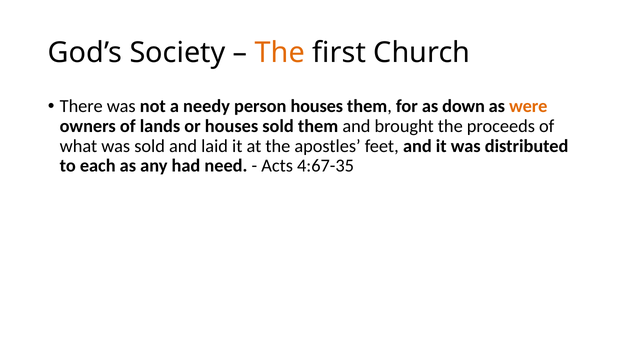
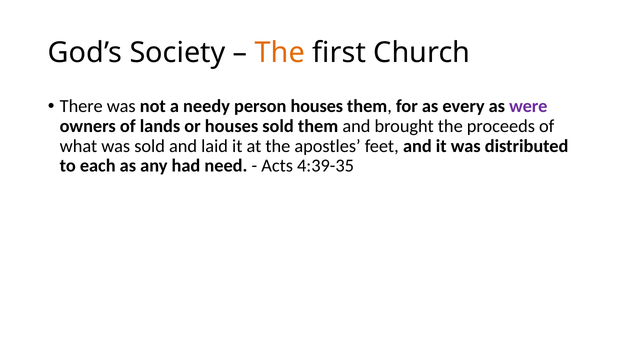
down: down -> every
were colour: orange -> purple
4:67-35: 4:67-35 -> 4:39-35
